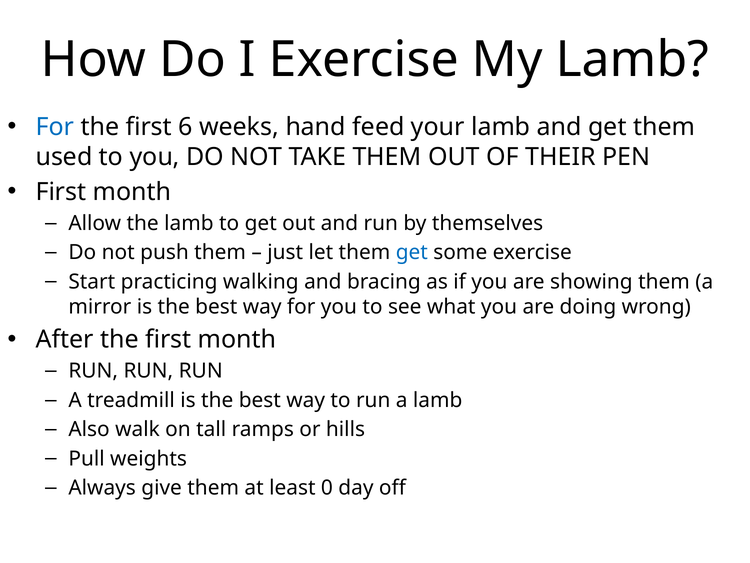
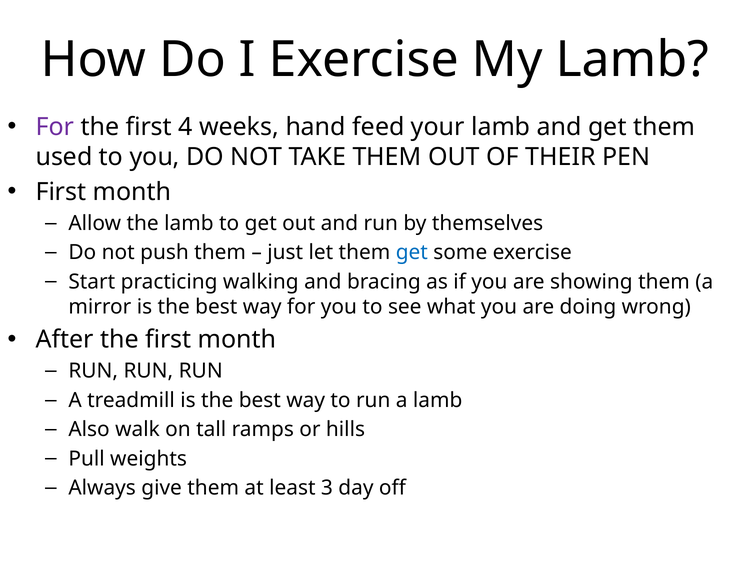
For at (55, 127) colour: blue -> purple
6: 6 -> 4
0: 0 -> 3
